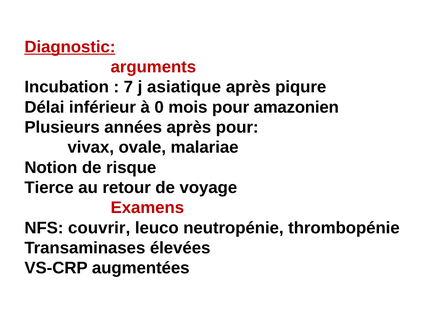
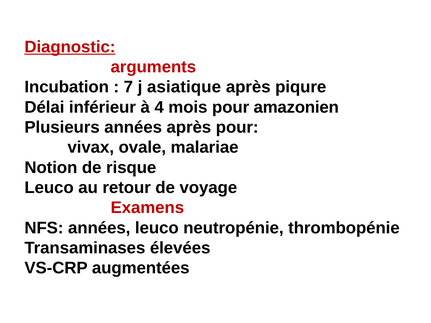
0: 0 -> 4
Tierce at (49, 188): Tierce -> Leuco
NFS couvrir: couvrir -> années
